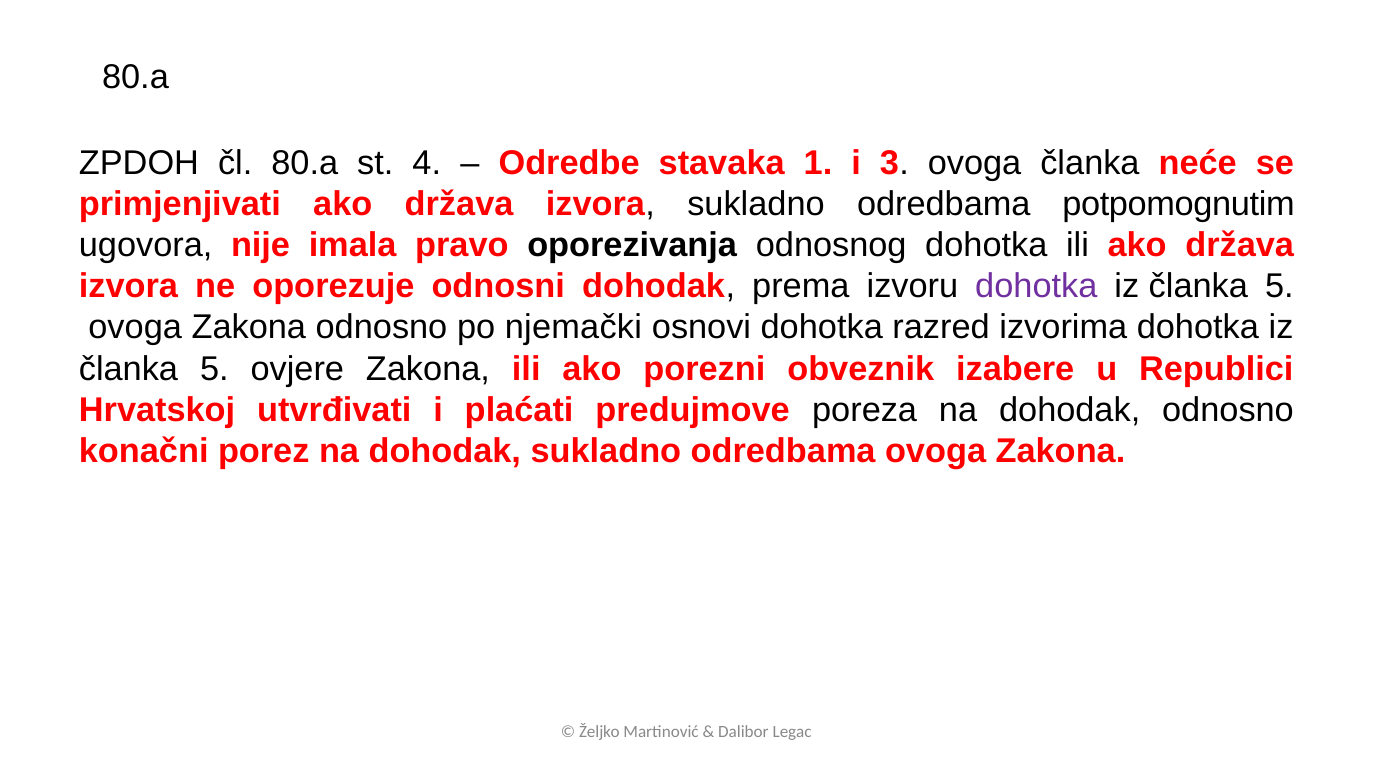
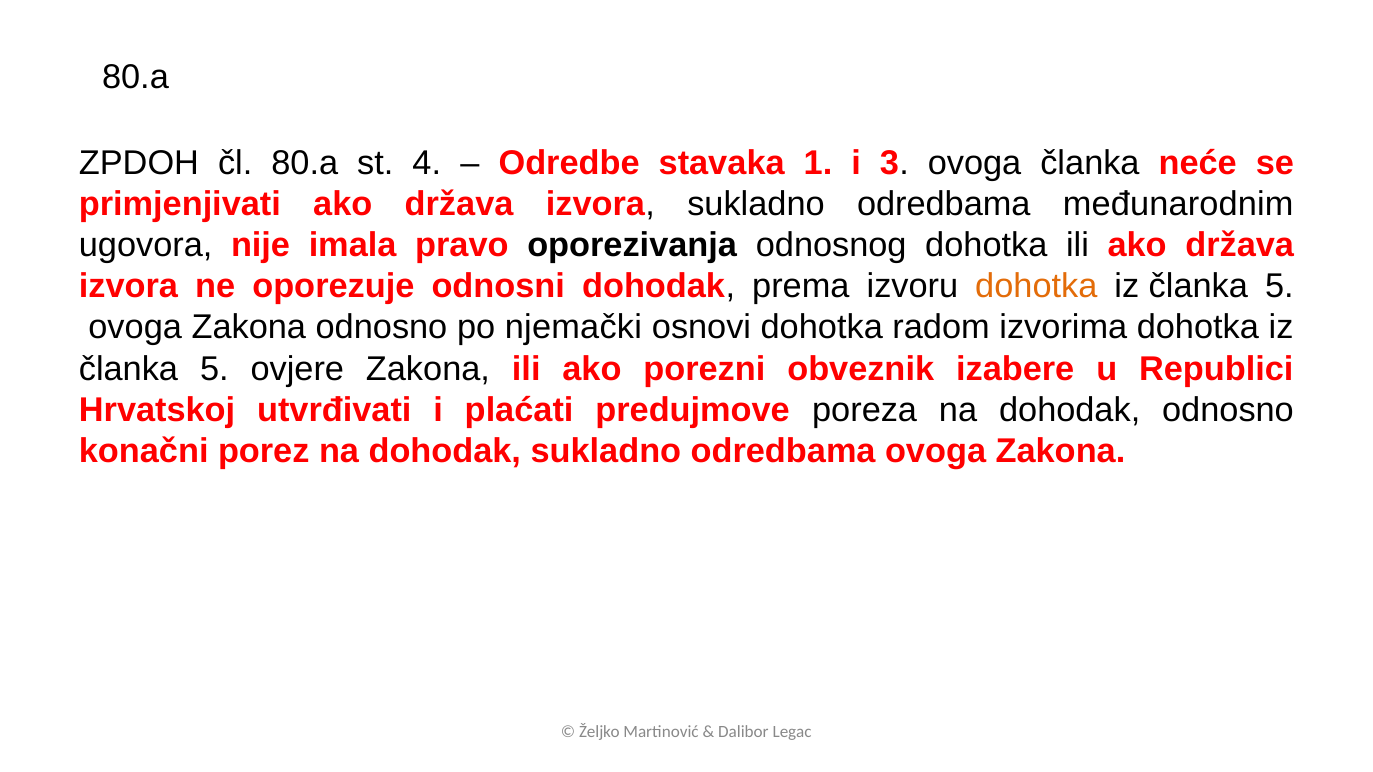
potpomognutim: potpomognutim -> međunarodnim
dohotka at (1036, 286) colour: purple -> orange
razred: razred -> radom
